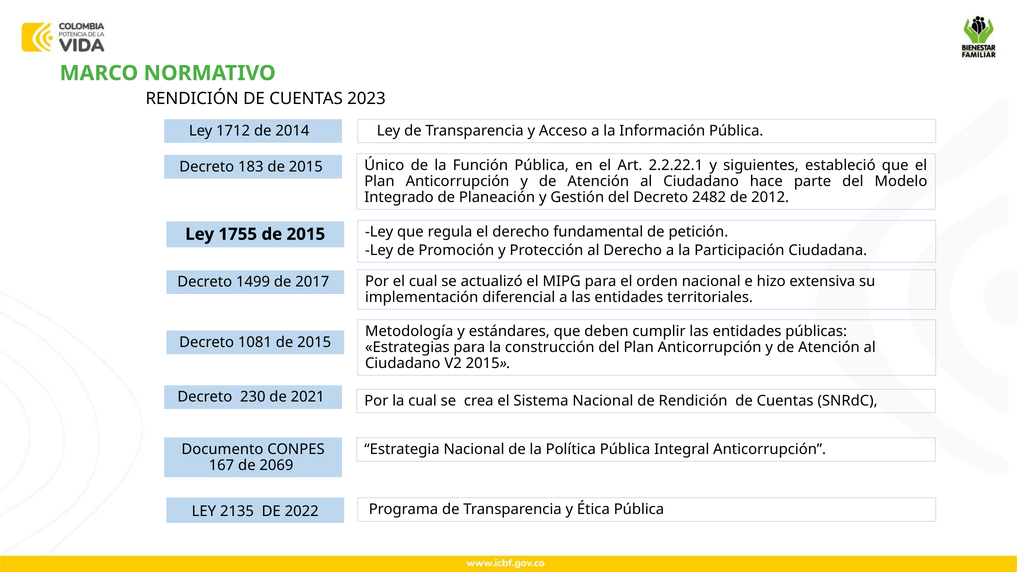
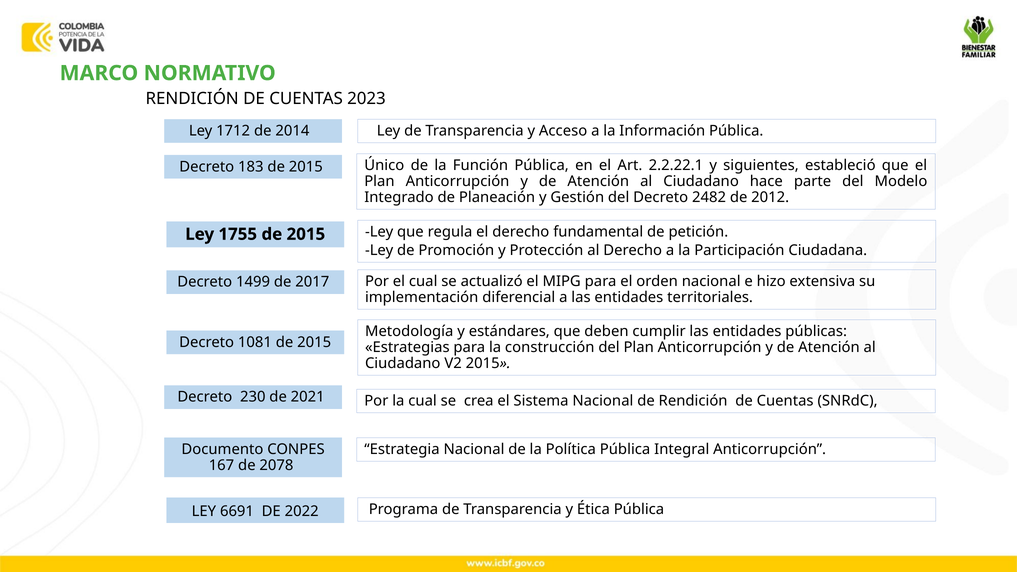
2069: 2069 -> 2078
2135: 2135 -> 6691
